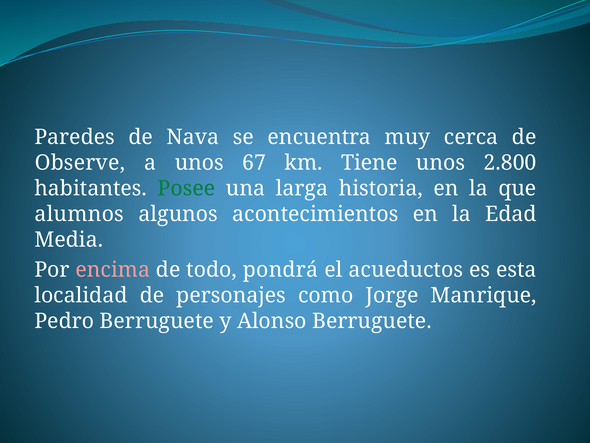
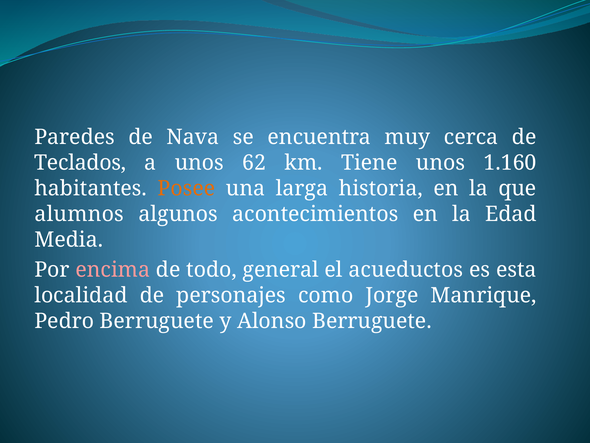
Observe: Observe -> Teclados
67: 67 -> 62
2.800: 2.800 -> 1.160
Posee colour: green -> orange
pondrá: pondrá -> general
